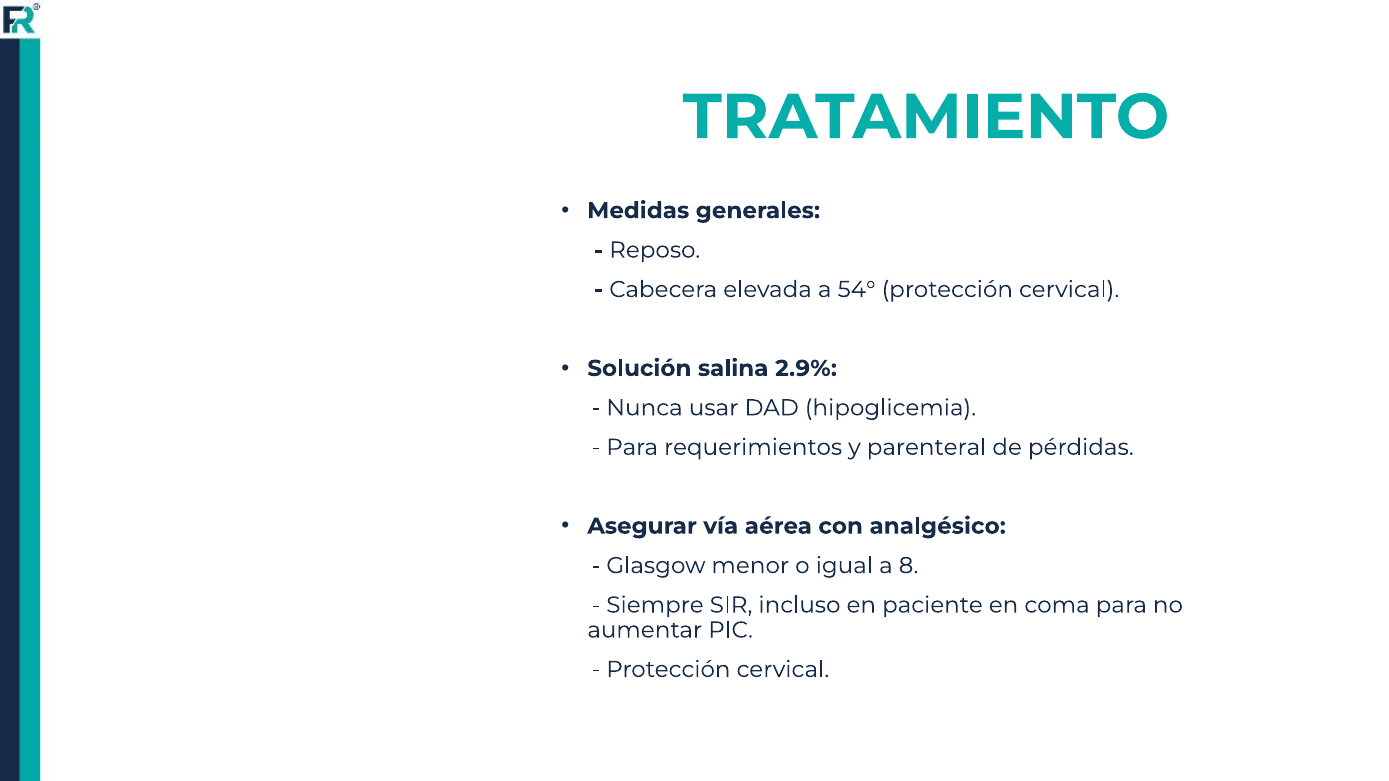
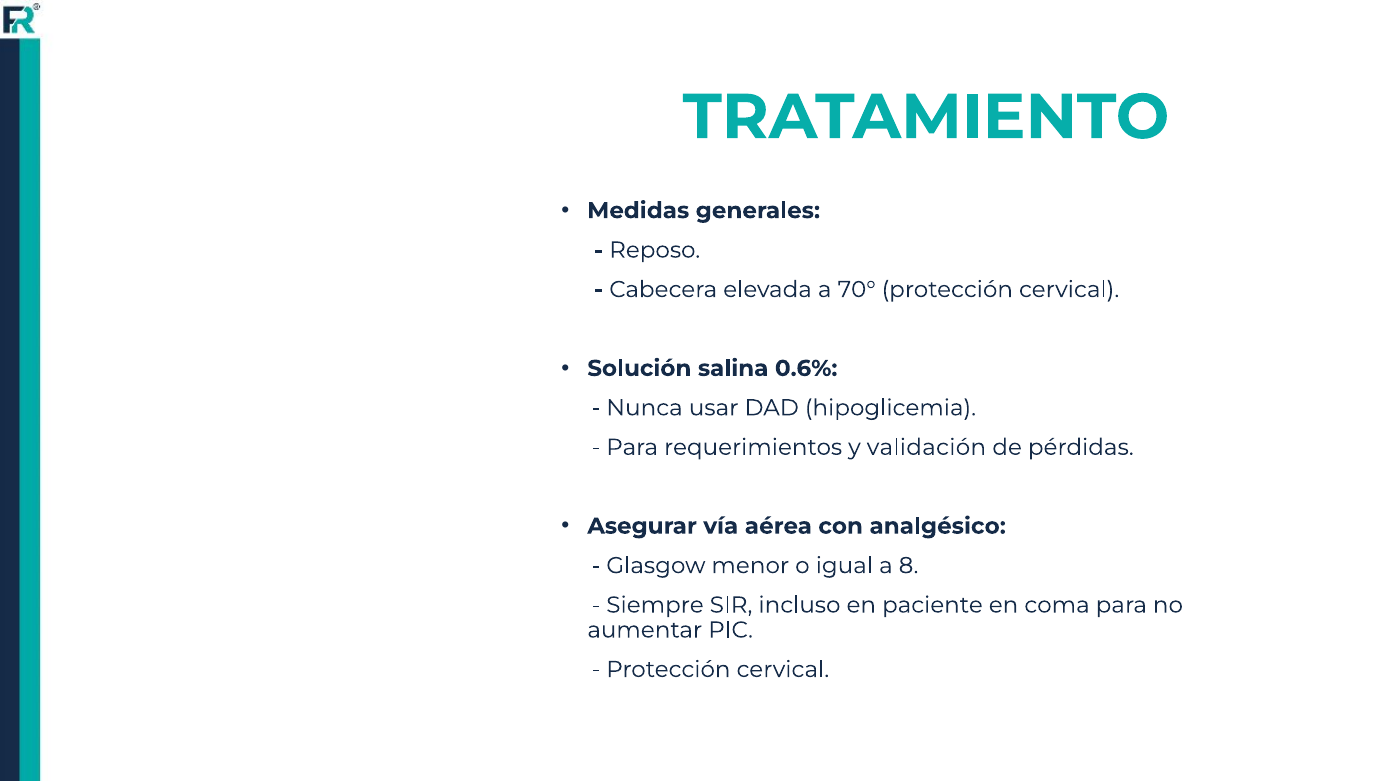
54°: 54° -> 70°
2.9%: 2.9% -> 0.6%
parenteral: parenteral -> validación
